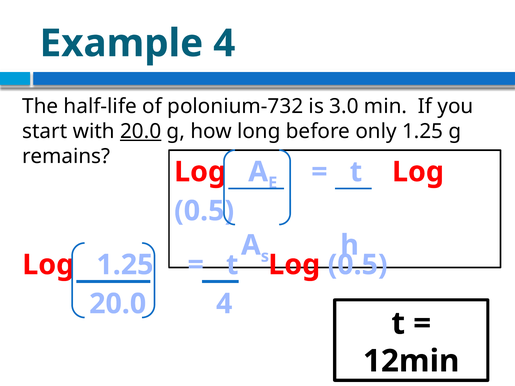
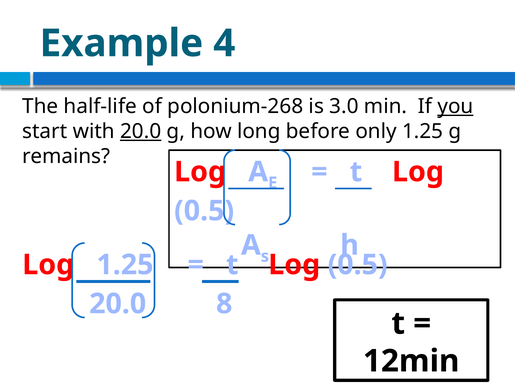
polonium-732: polonium-732 -> polonium-268
you underline: none -> present
20.0 4: 4 -> 8
